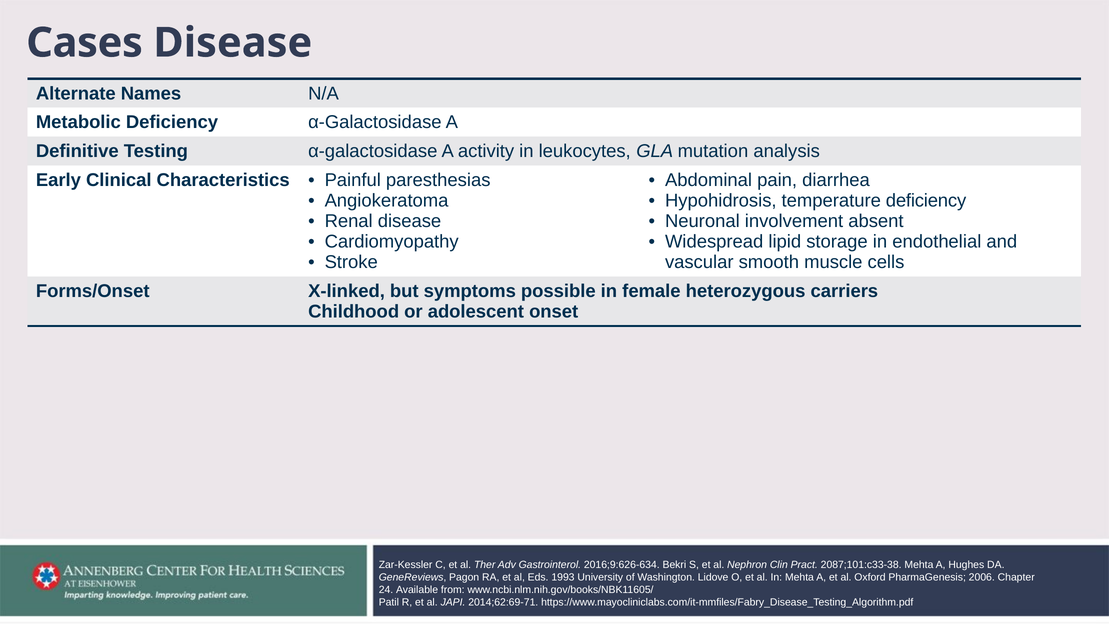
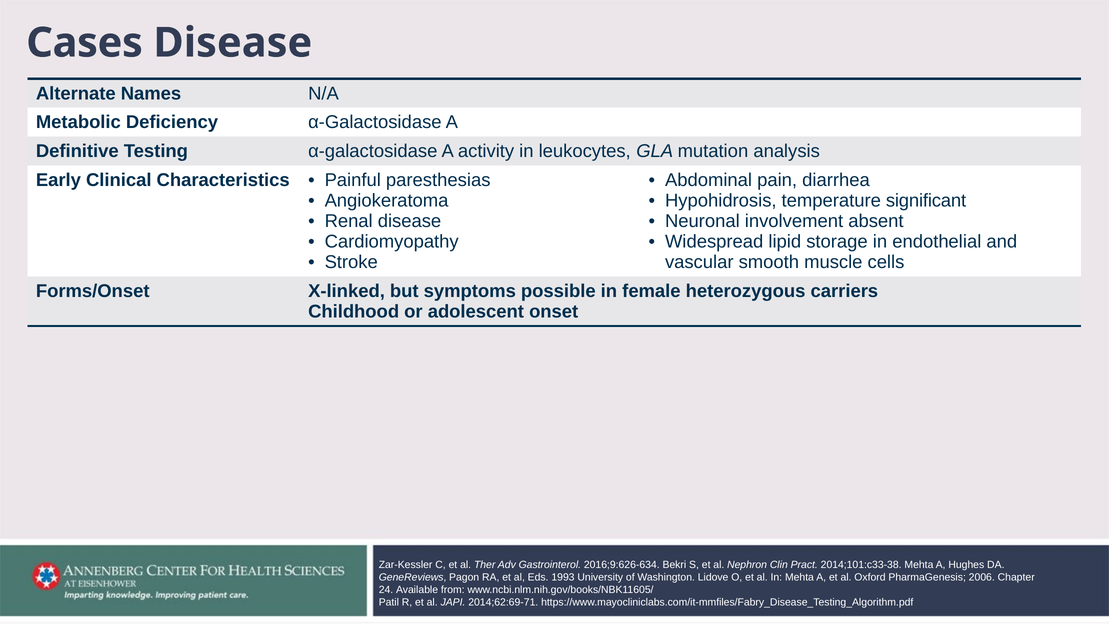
temperature deficiency: deficiency -> significant
2087;101:c33-38: 2087;101:c33-38 -> 2014;101:c33-38
